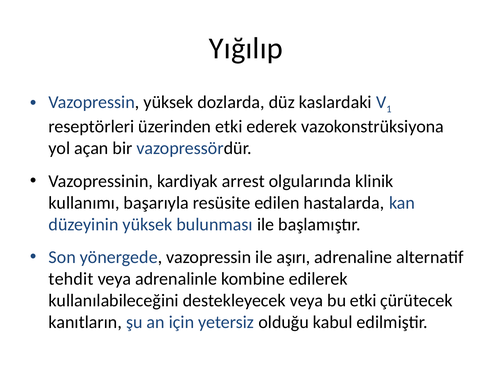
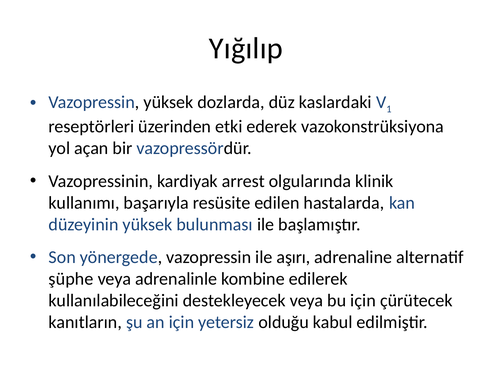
tehdit: tehdit -> şüphe
bu etki: etki -> için
